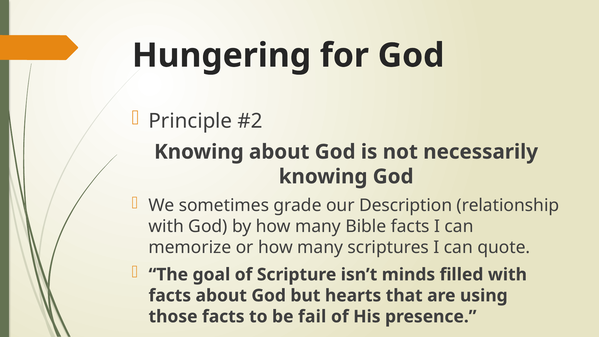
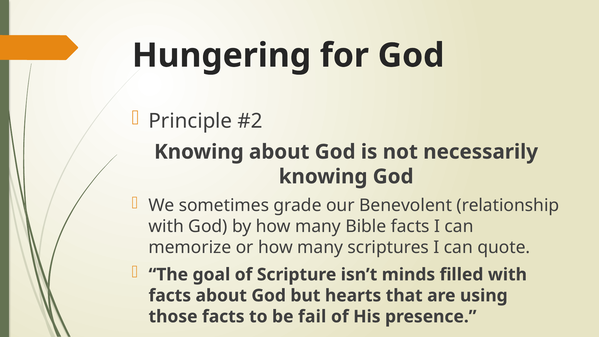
Description: Description -> Benevolent
